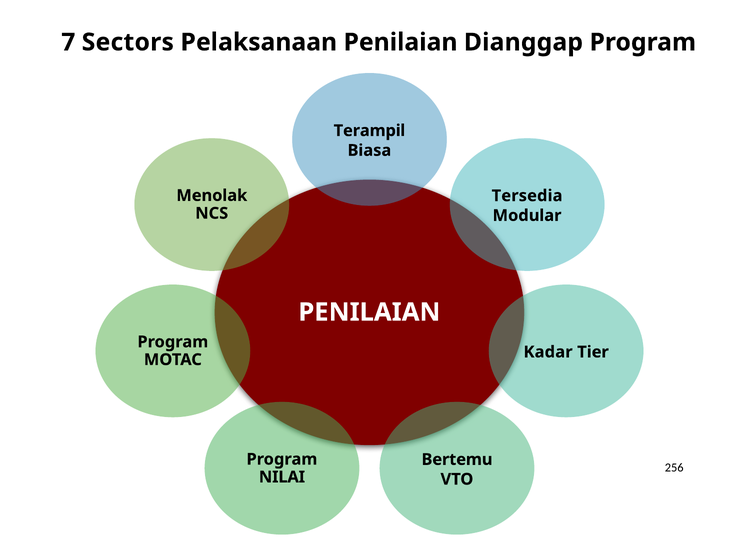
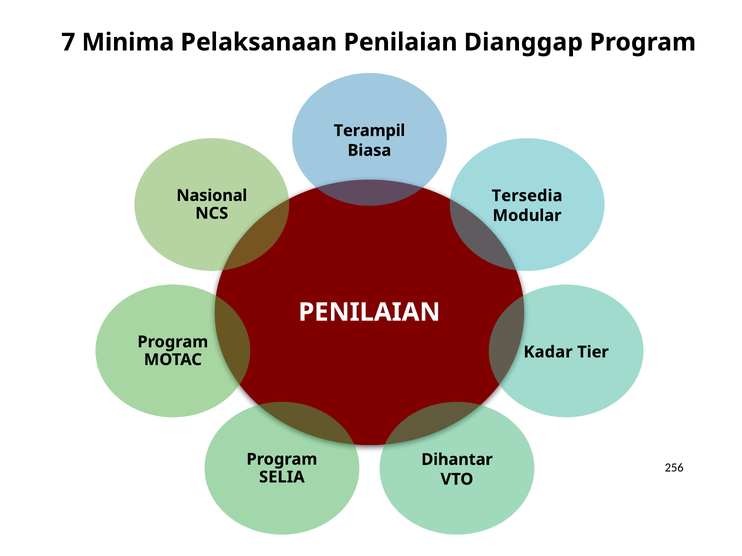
Sectors: Sectors -> Minima
Menolak: Menolak -> Nasional
Bertemu: Bertemu -> Dihantar
NILAI: NILAI -> SELIA
